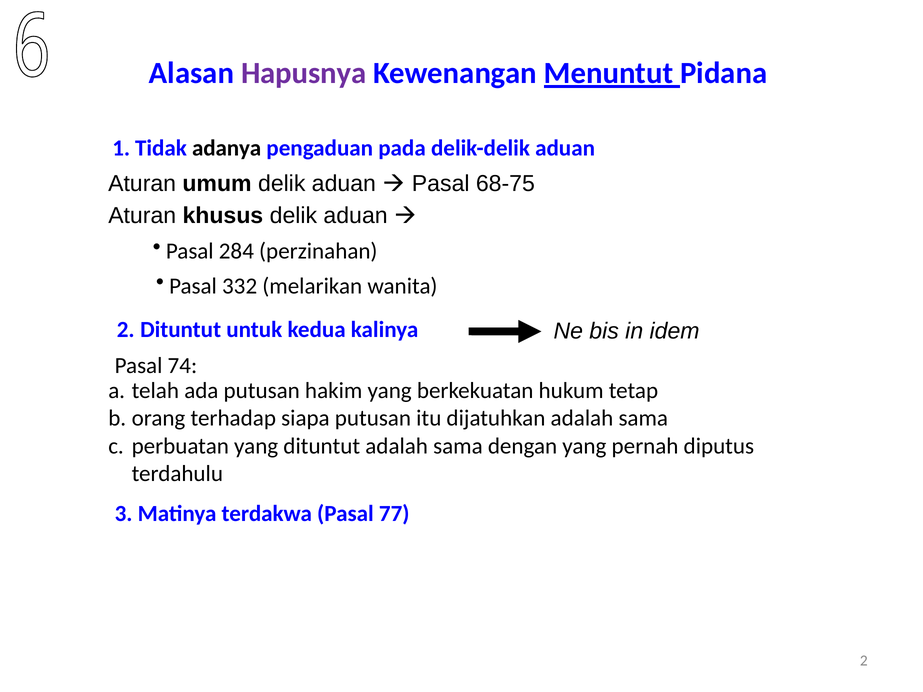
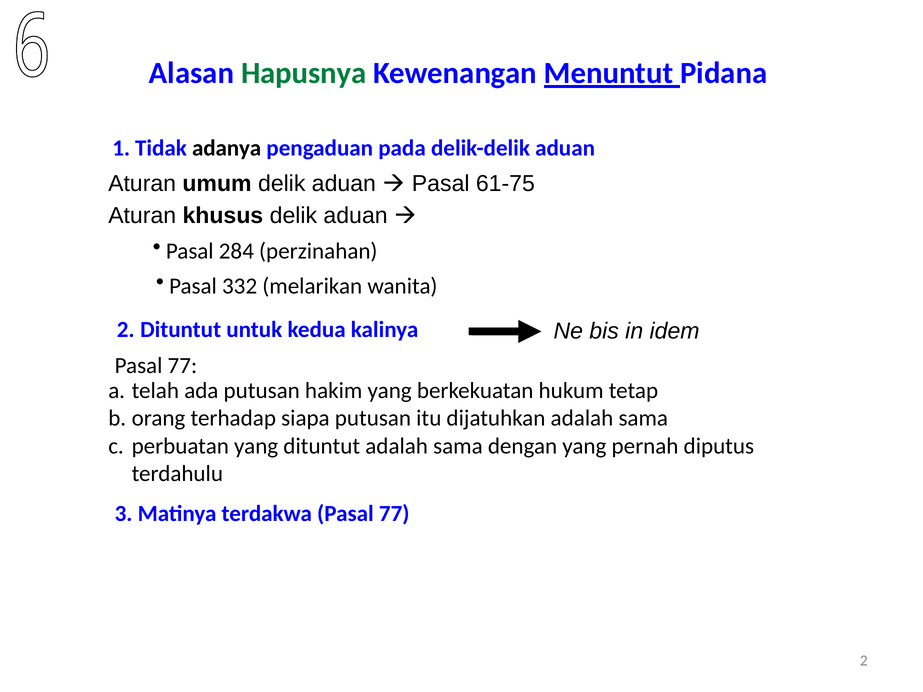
Hapusnya colour: purple -> green
68-75: 68-75 -> 61-75
74 at (182, 366): 74 -> 77
